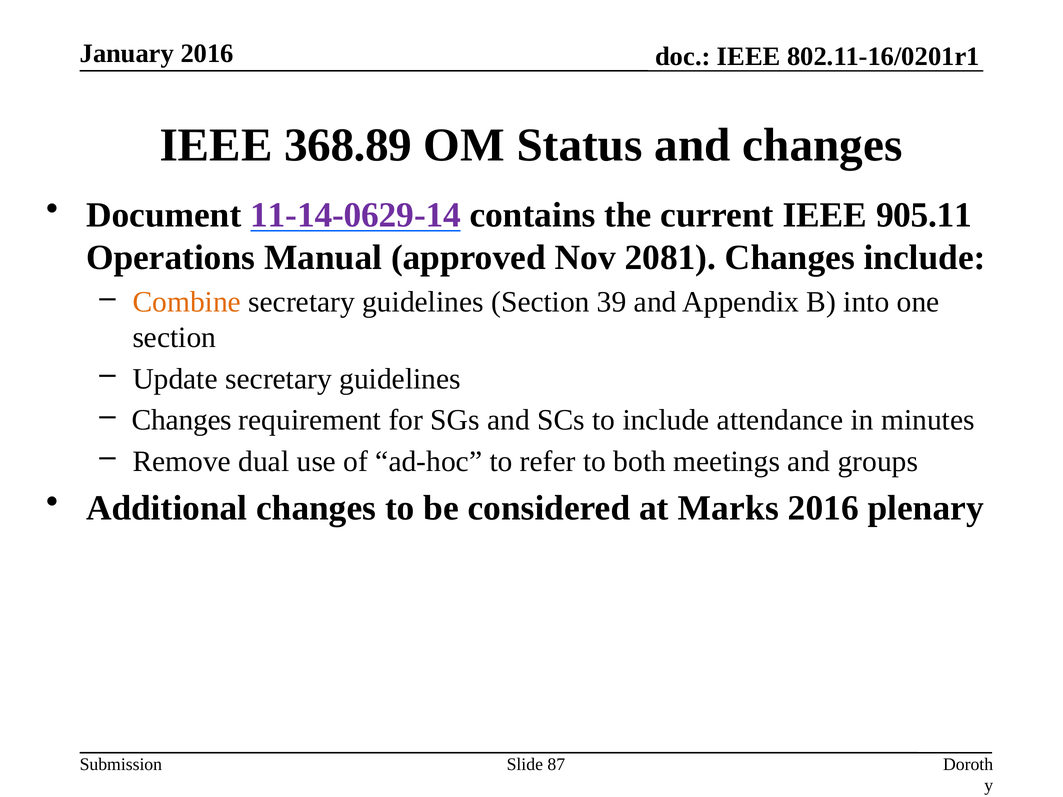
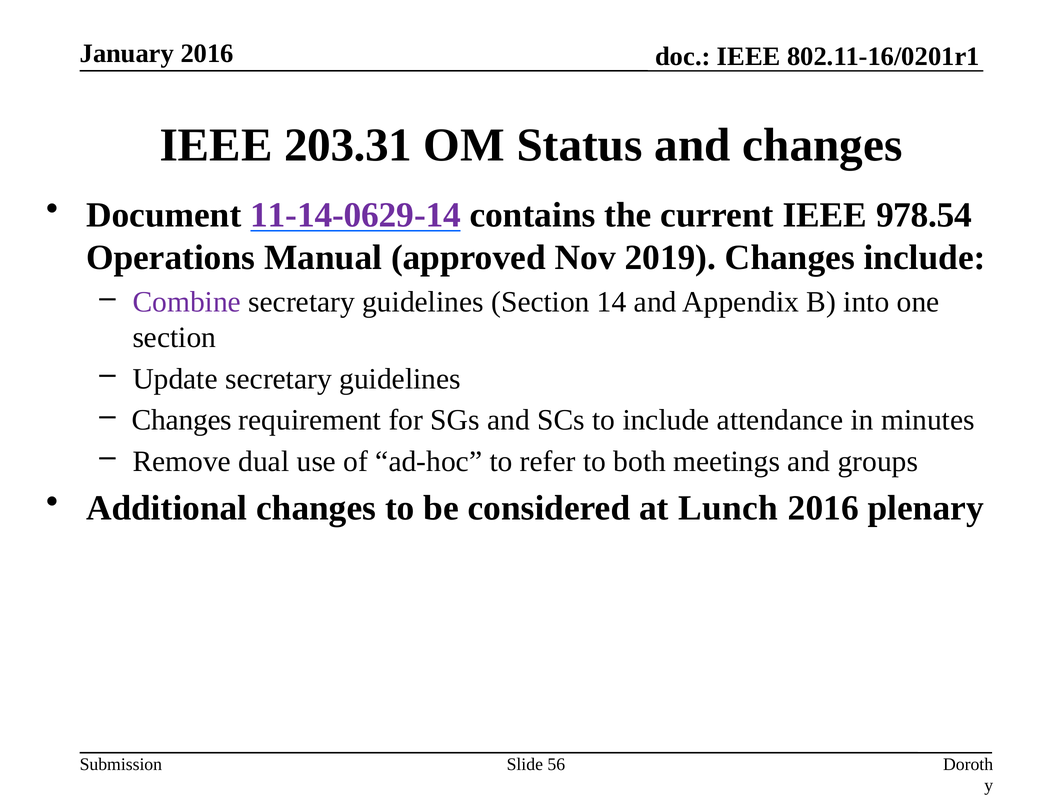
368.89: 368.89 -> 203.31
905.11: 905.11 -> 978.54
2081: 2081 -> 2019
Combine colour: orange -> purple
39: 39 -> 14
Marks: Marks -> Lunch
87: 87 -> 56
